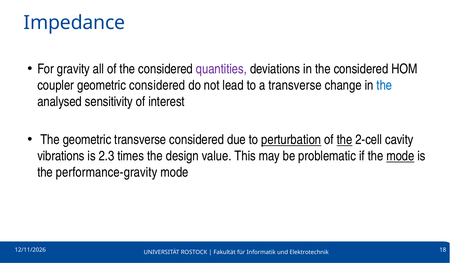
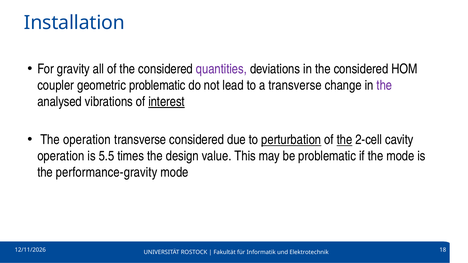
Impedance: Impedance -> Installation
geometric considered: considered -> problematic
the at (384, 85) colour: blue -> purple
sensitivity: sensitivity -> vibrations
interest underline: none -> present
The geometric: geometric -> operation
vibrations at (61, 156): vibrations -> operation
2.3: 2.3 -> 5.5
mode at (400, 156) underline: present -> none
